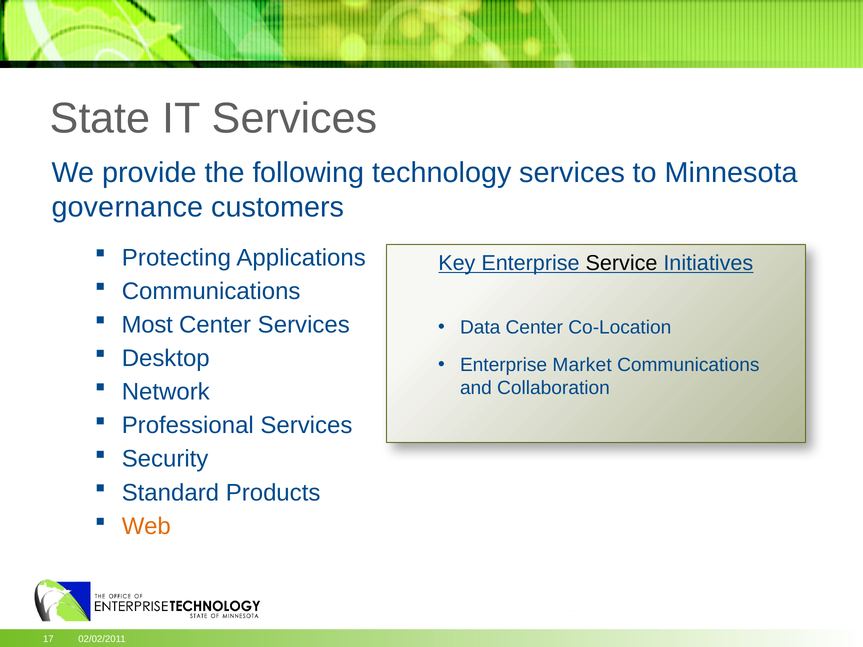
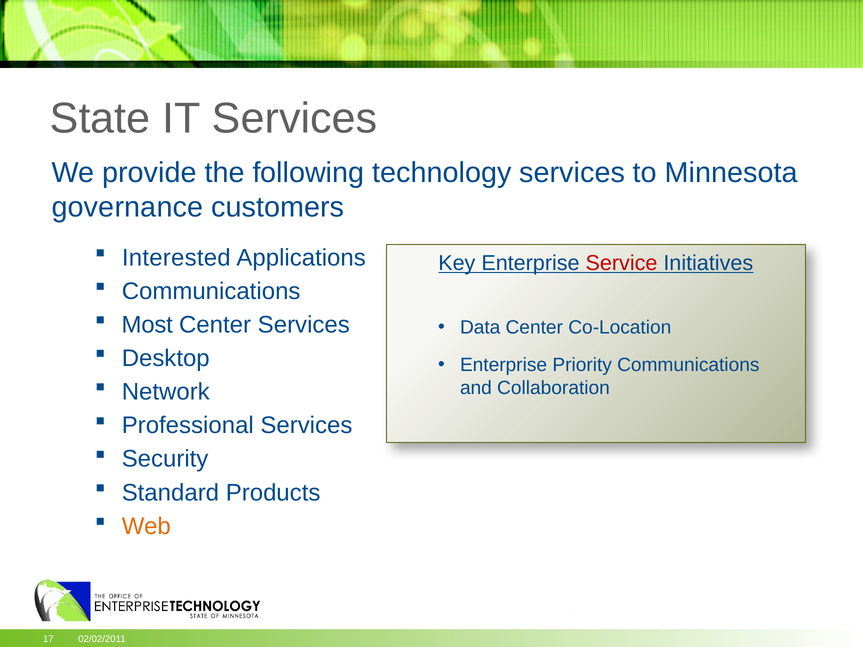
Protecting: Protecting -> Interested
Service colour: black -> red
Market: Market -> Priority
